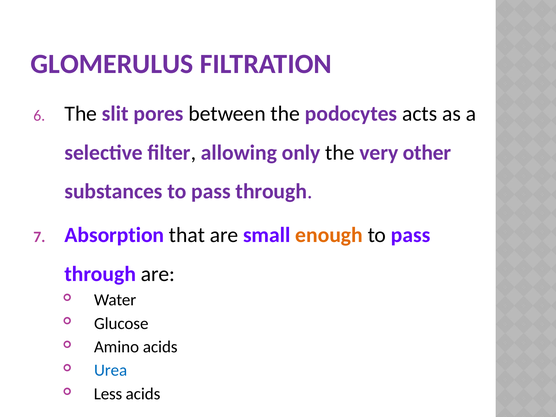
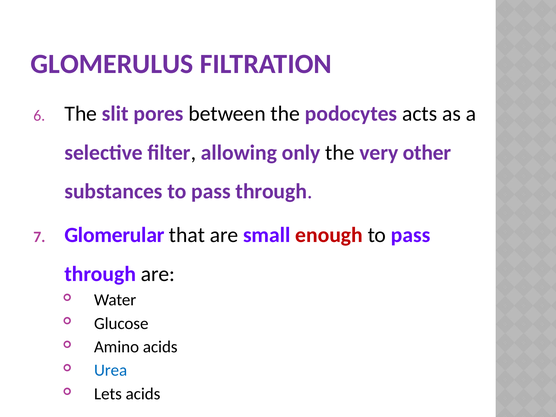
Absorption: Absorption -> Glomerular
enough colour: orange -> red
Less: Less -> Lets
